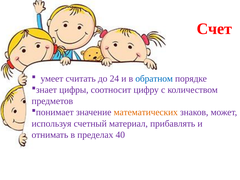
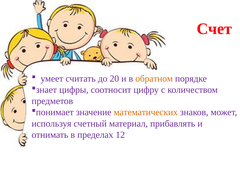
24: 24 -> 20
обратном colour: blue -> orange
40: 40 -> 12
